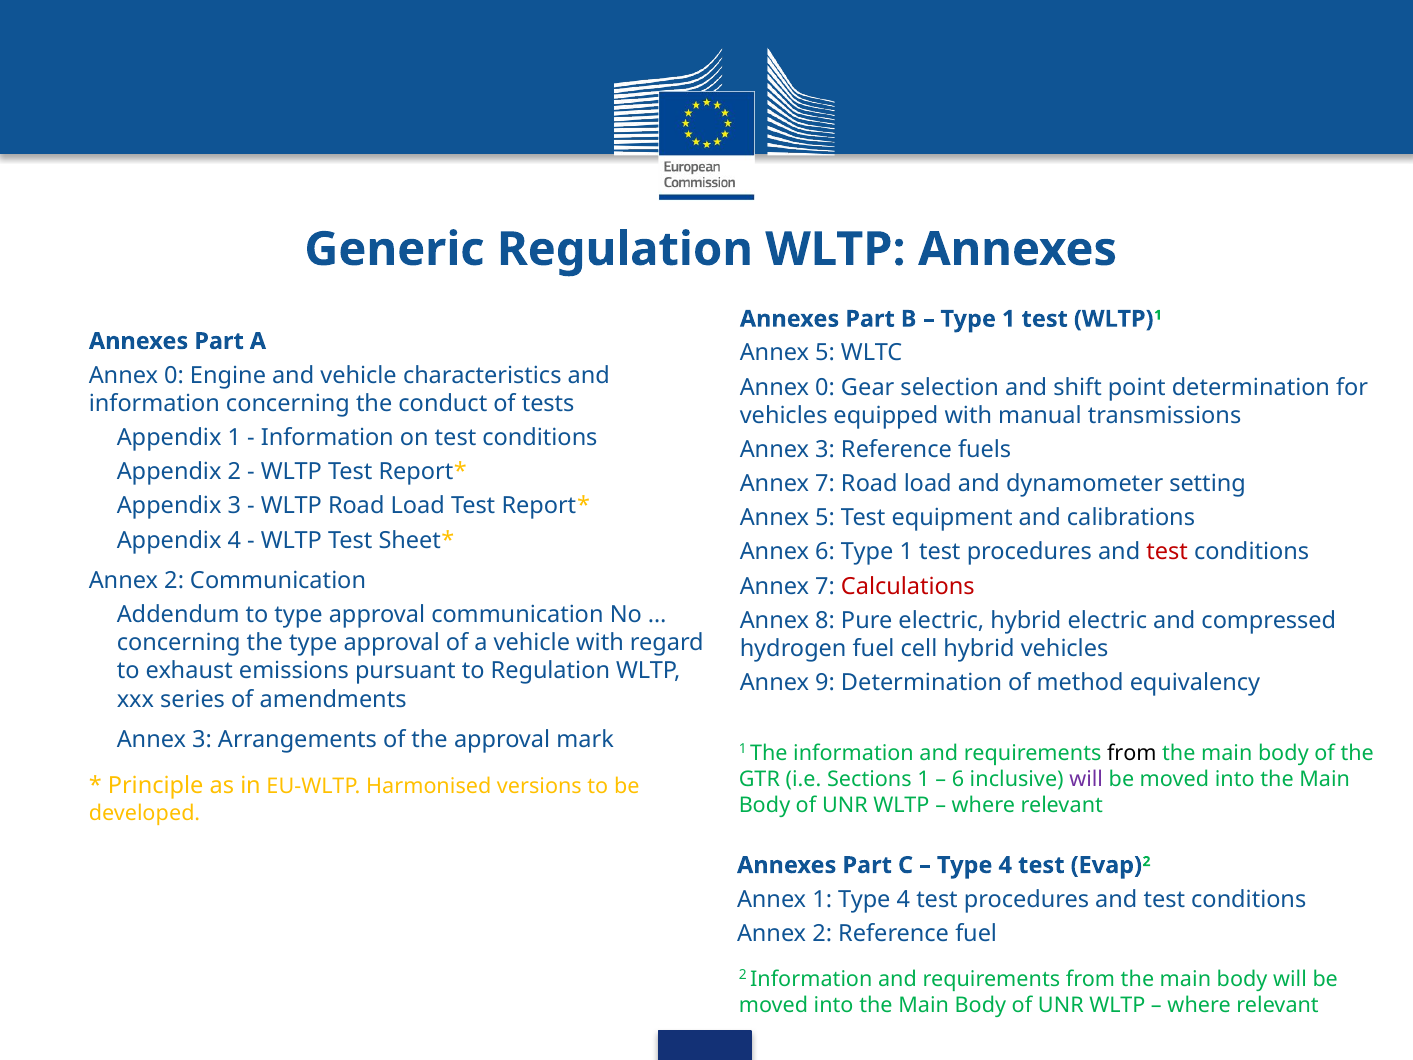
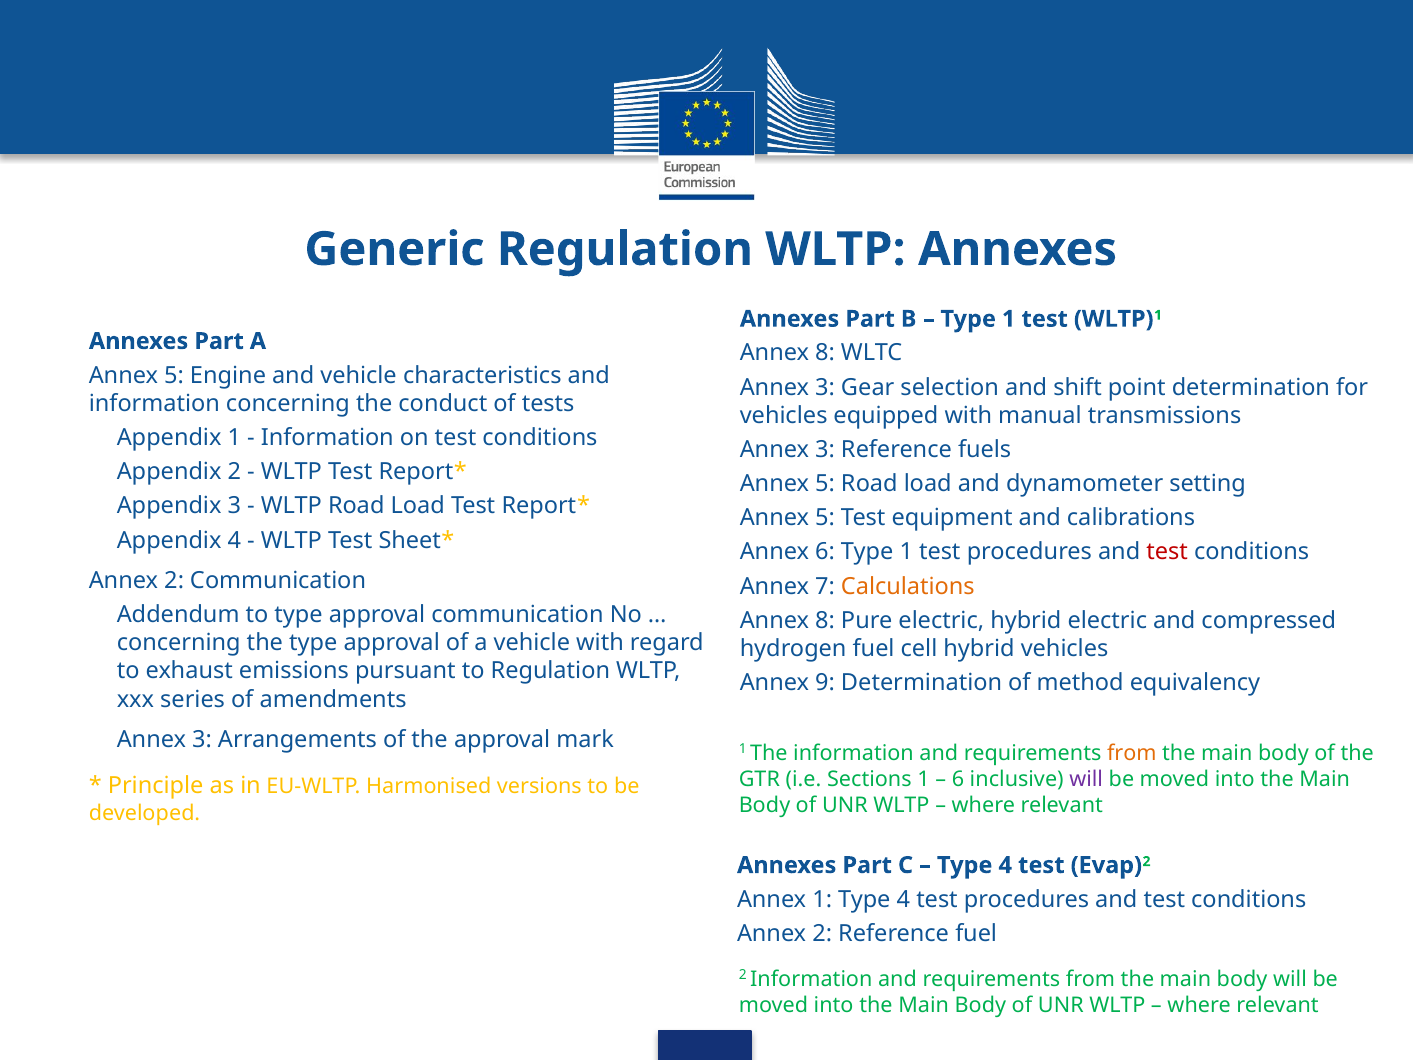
5 at (825, 353): 5 -> 8
0 at (174, 375): 0 -> 5
0 at (825, 387): 0 -> 3
7 at (825, 484): 7 -> 5
Calculations colour: red -> orange
from at (1132, 753) colour: black -> orange
